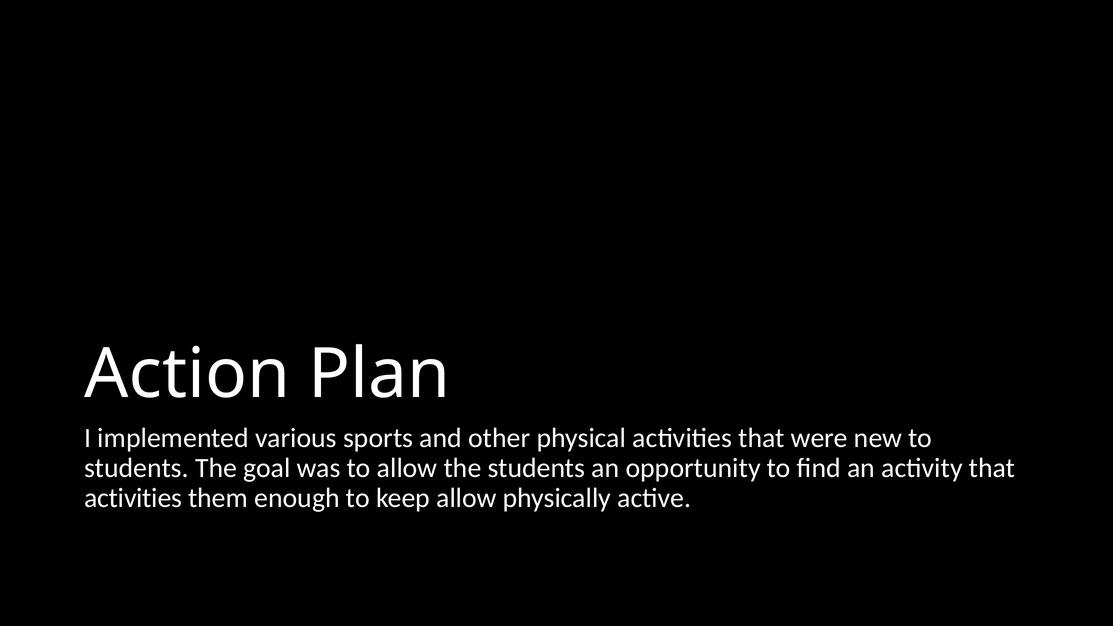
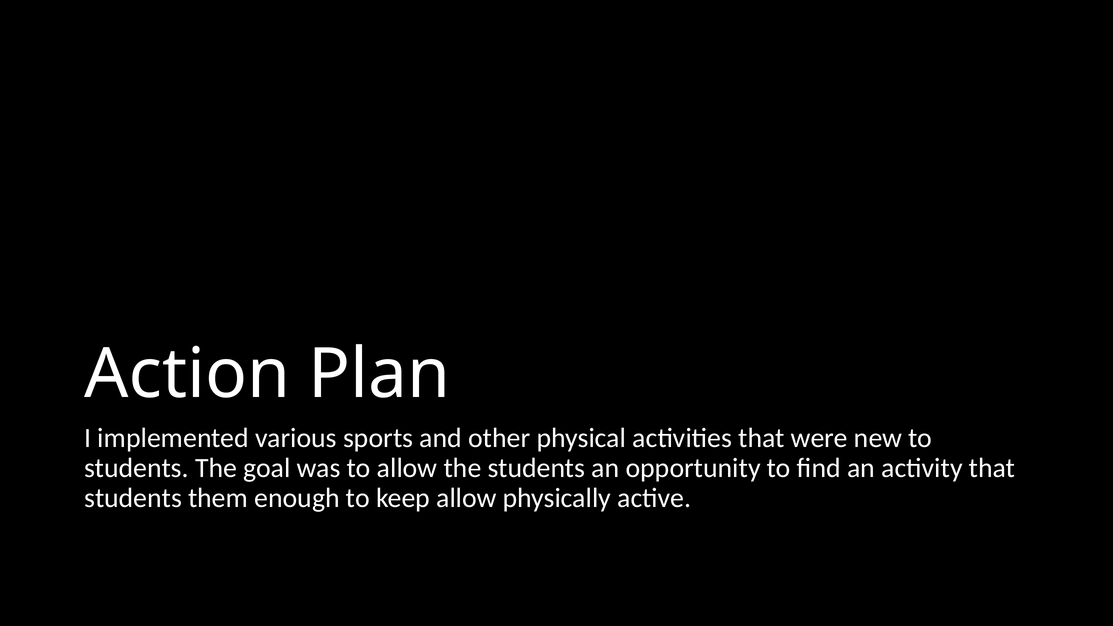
activities at (133, 498): activities -> students
